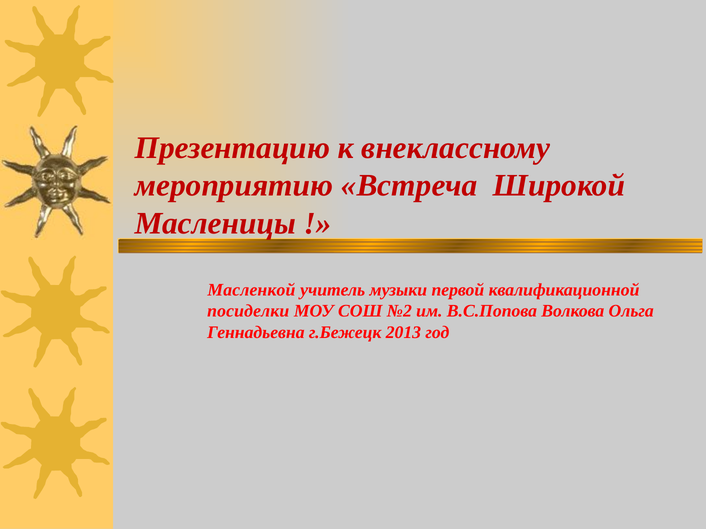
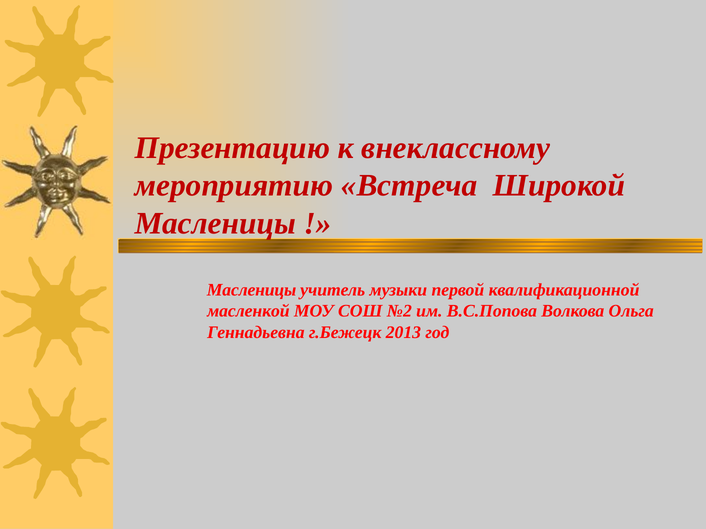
Масленкой at (251, 290): Масленкой -> Масленицы
посиделки: посиделки -> масленкой
